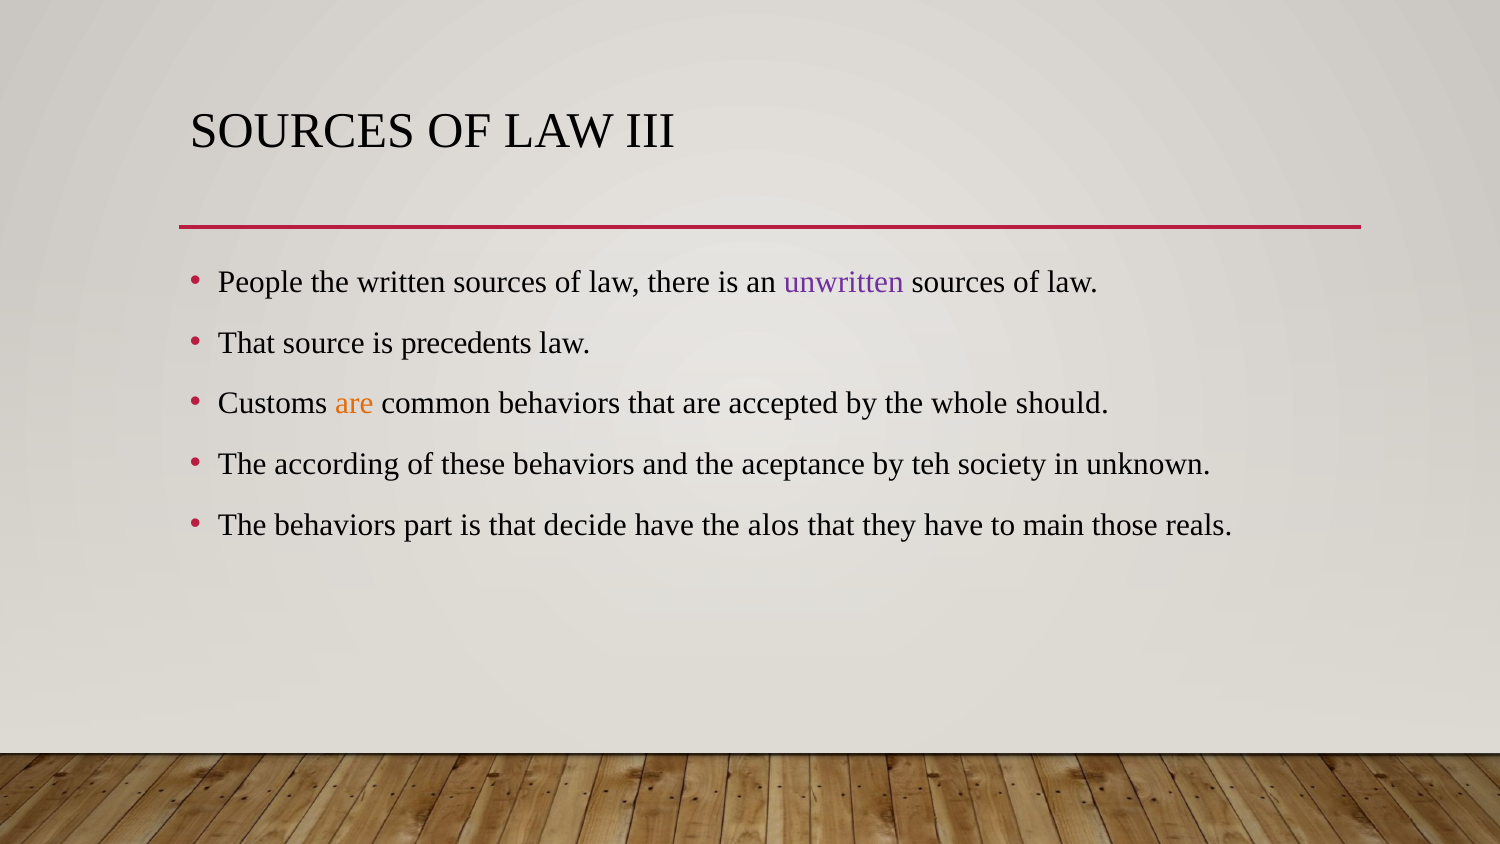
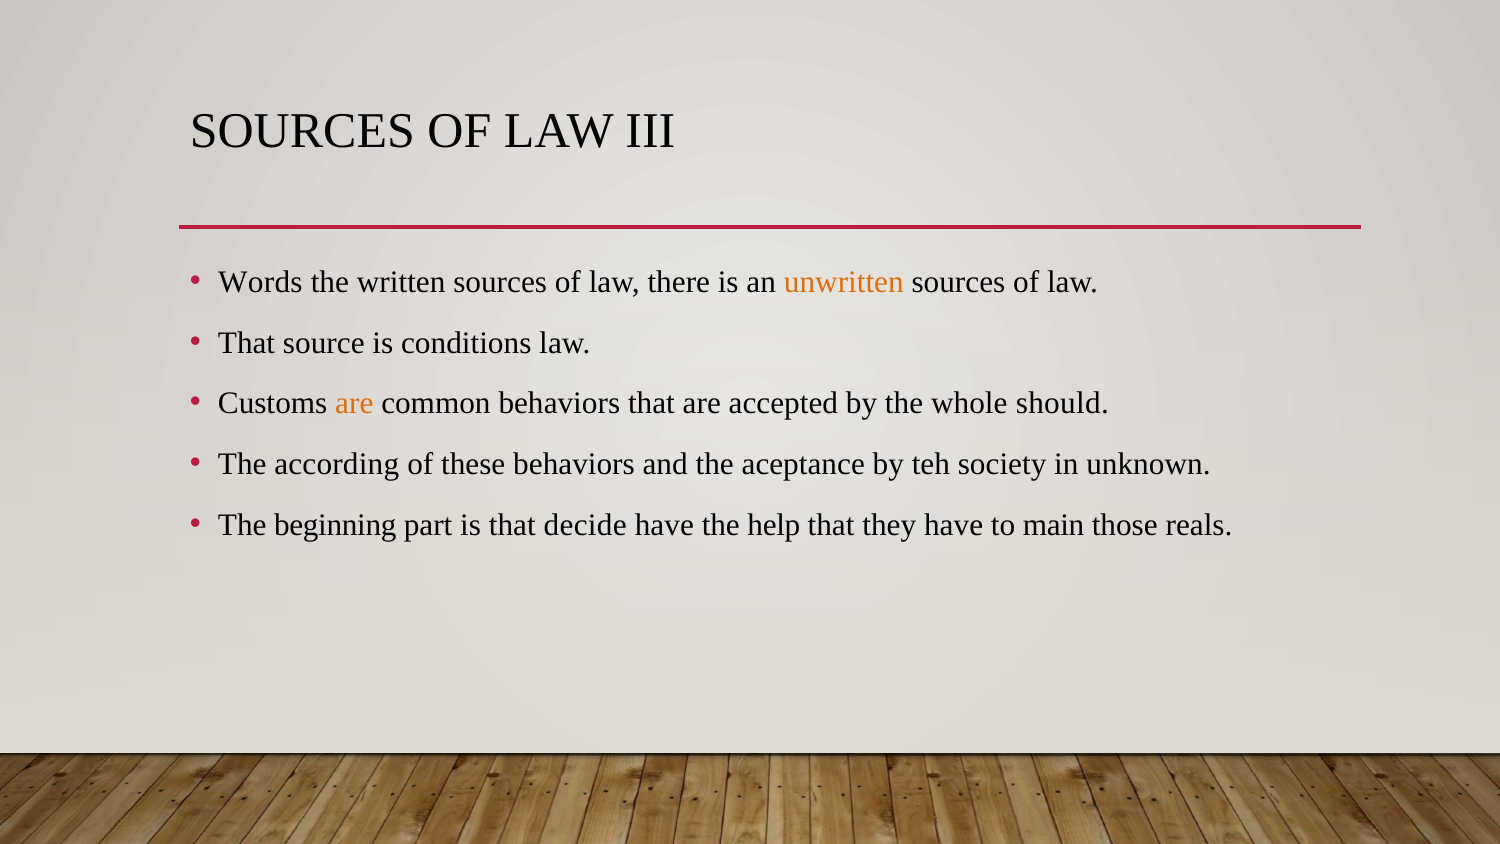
People: People -> Words
unwritten colour: purple -> orange
precedents: precedents -> conditions
The behaviors: behaviors -> beginning
alos: alos -> help
